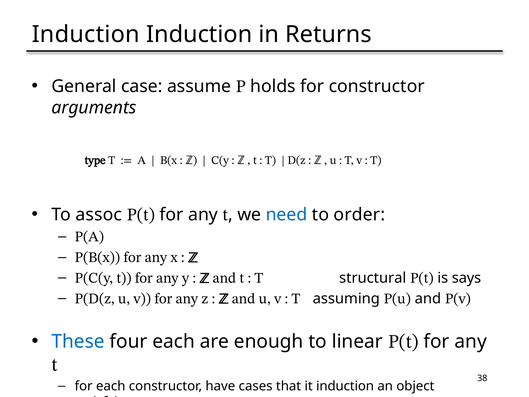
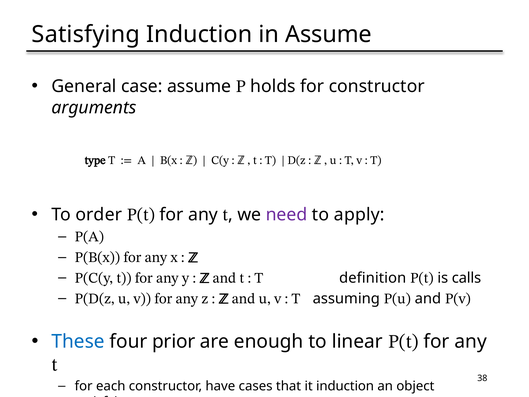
Induction at (86, 34): Induction -> Satisfying
in Returns: Returns -> Assume
assoc: assoc -> order
need colour: blue -> purple
order: order -> apply
structural: structural -> definition
says: says -> calls
four each: each -> prior
